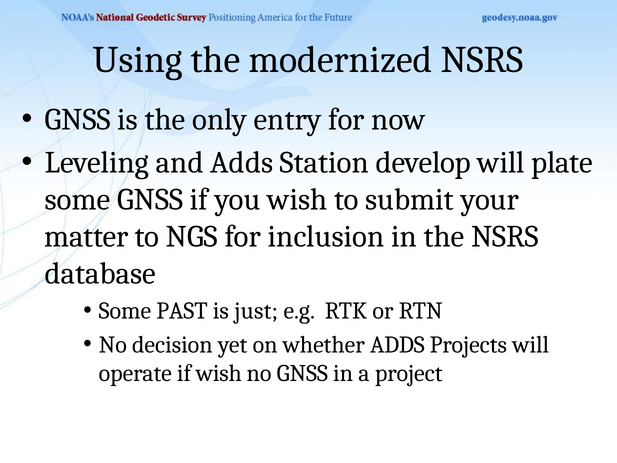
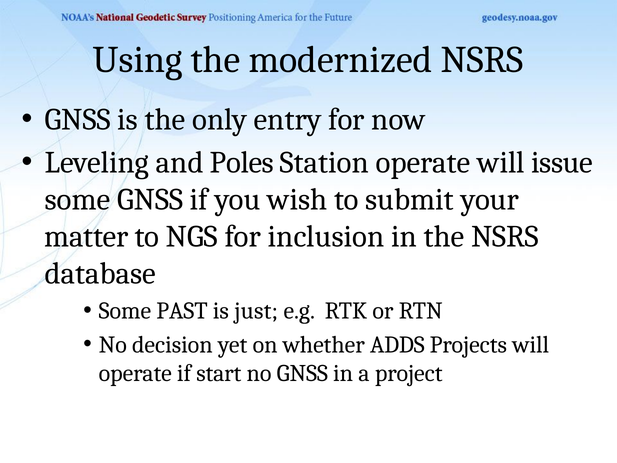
and Adds: Adds -> Poles
Station develop: develop -> operate
plate: plate -> issue
if wish: wish -> start
